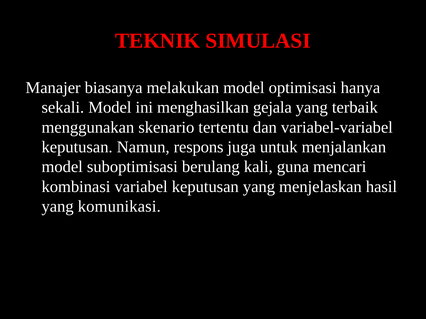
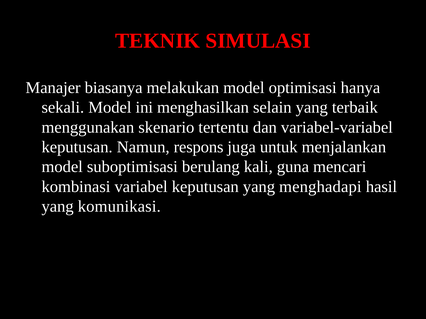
gejala: gejala -> selain
menjelaskan: menjelaskan -> menghadapi
